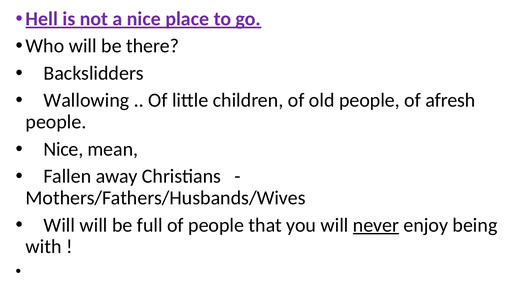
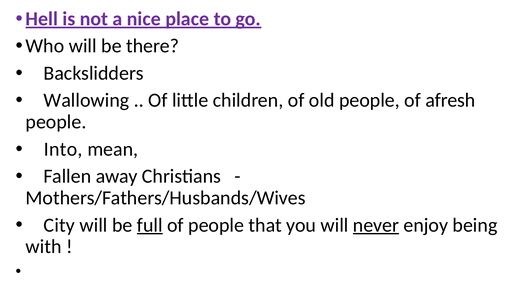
Nice at (63, 149): Nice -> Into
Will at (59, 225): Will -> City
full underline: none -> present
